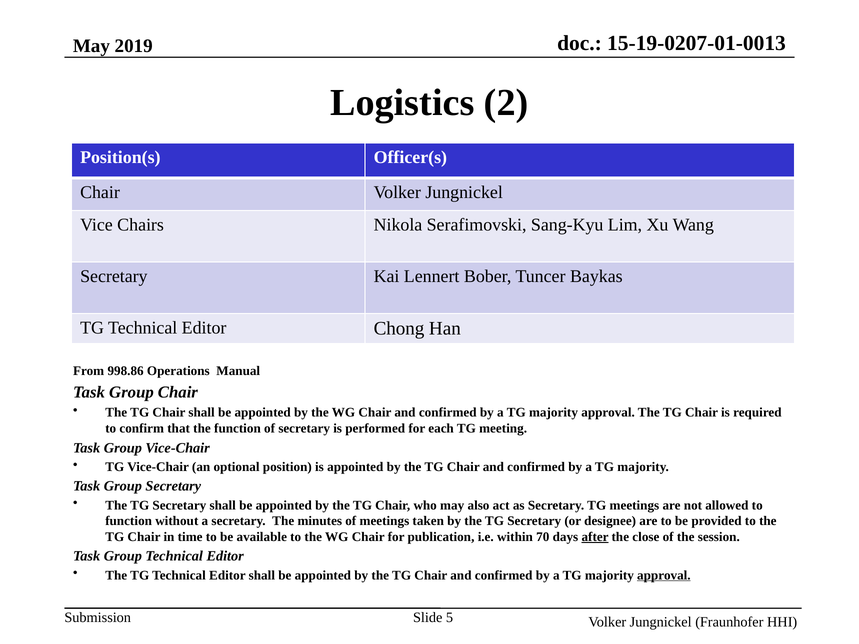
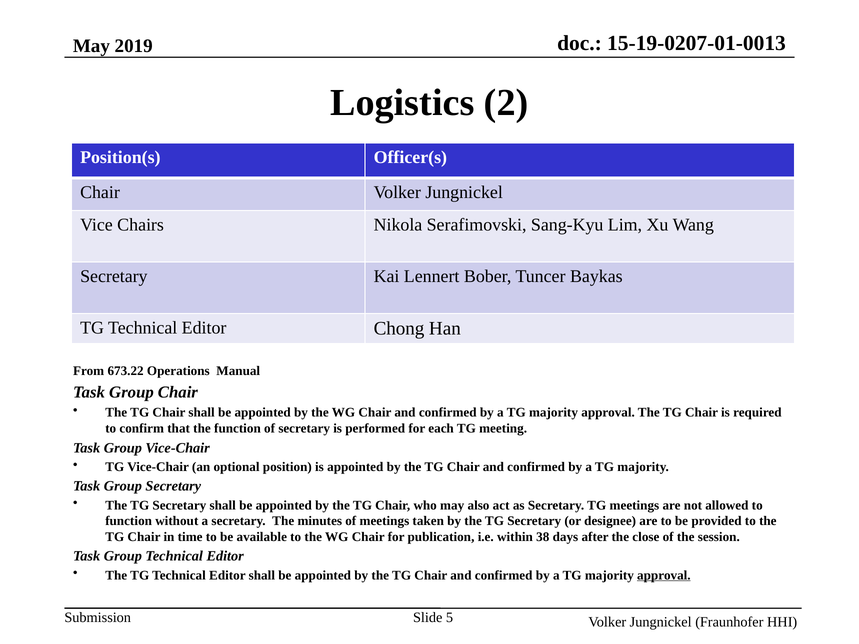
998.86: 998.86 -> 673.22
70: 70 -> 38
after underline: present -> none
